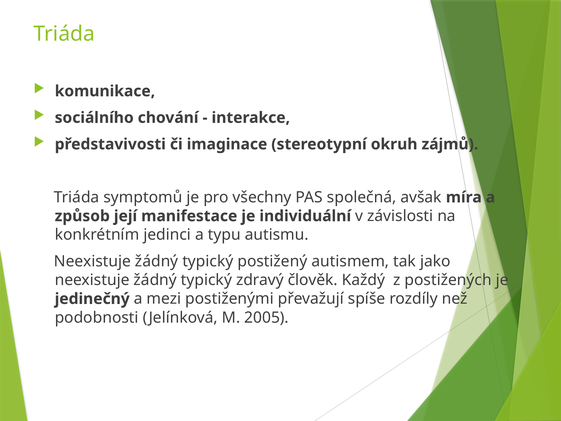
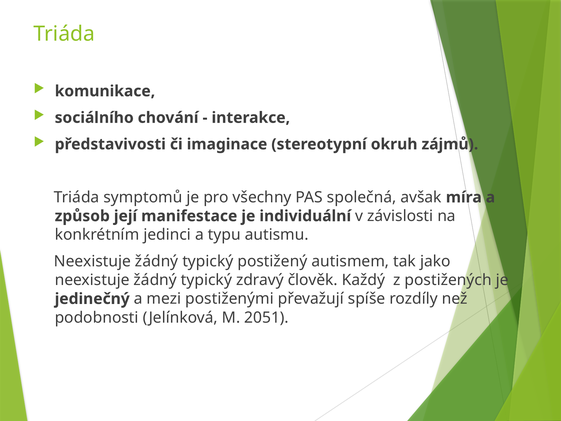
2005: 2005 -> 2051
